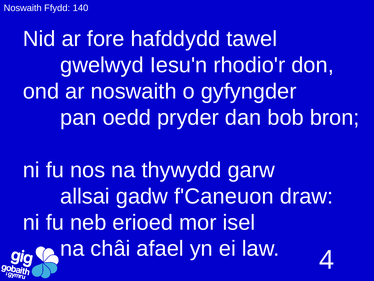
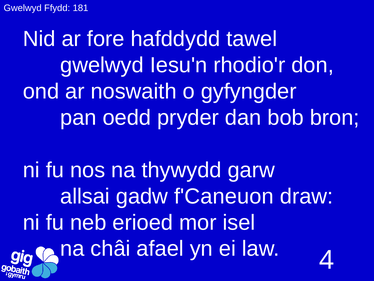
Noswaith at (23, 8): Noswaith -> Gwelwyd
140: 140 -> 181
